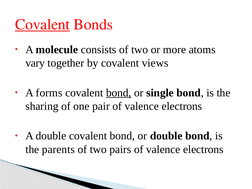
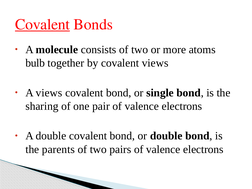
vary: vary -> bulb
A forms: forms -> views
bond at (119, 93) underline: present -> none
